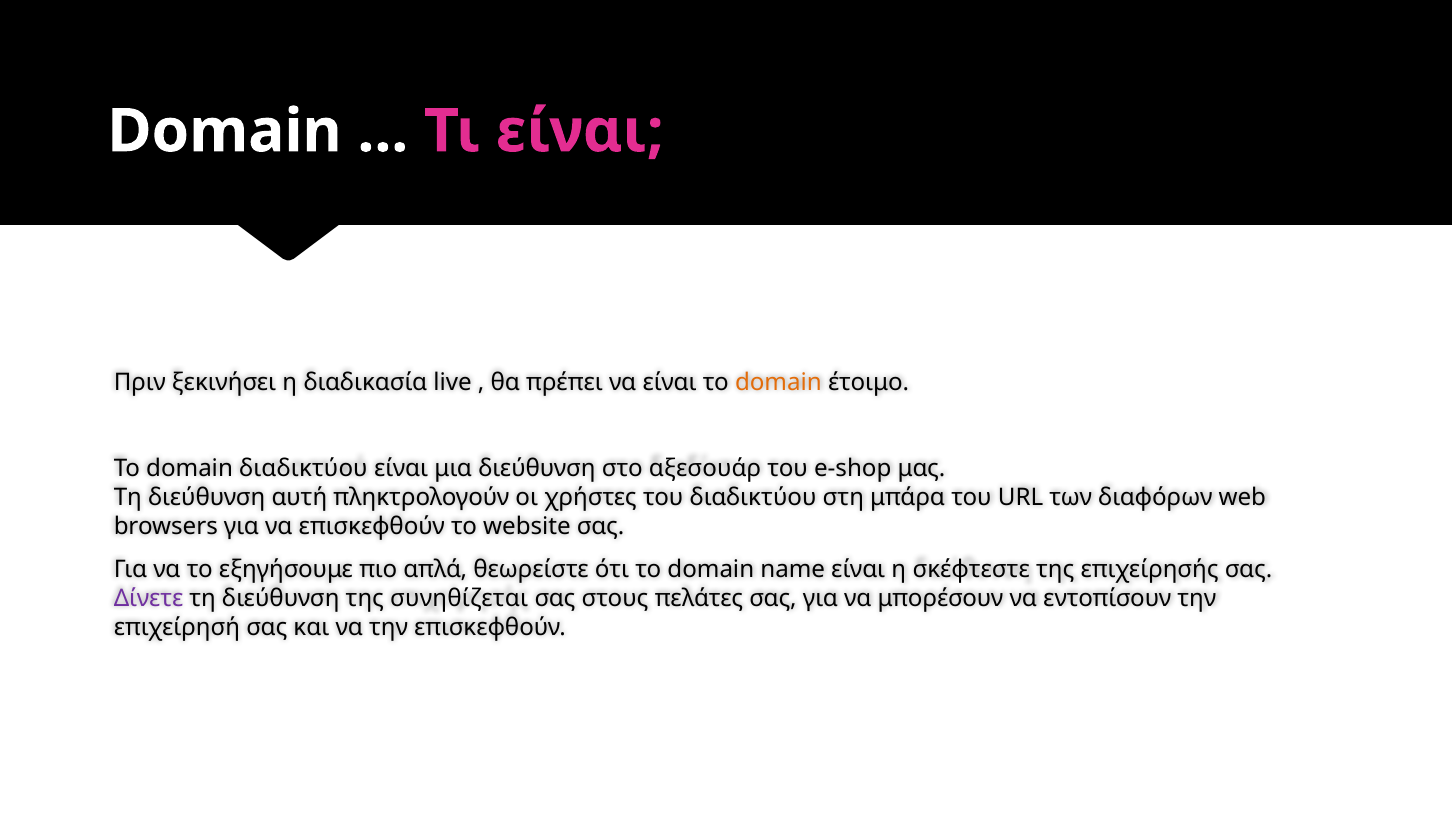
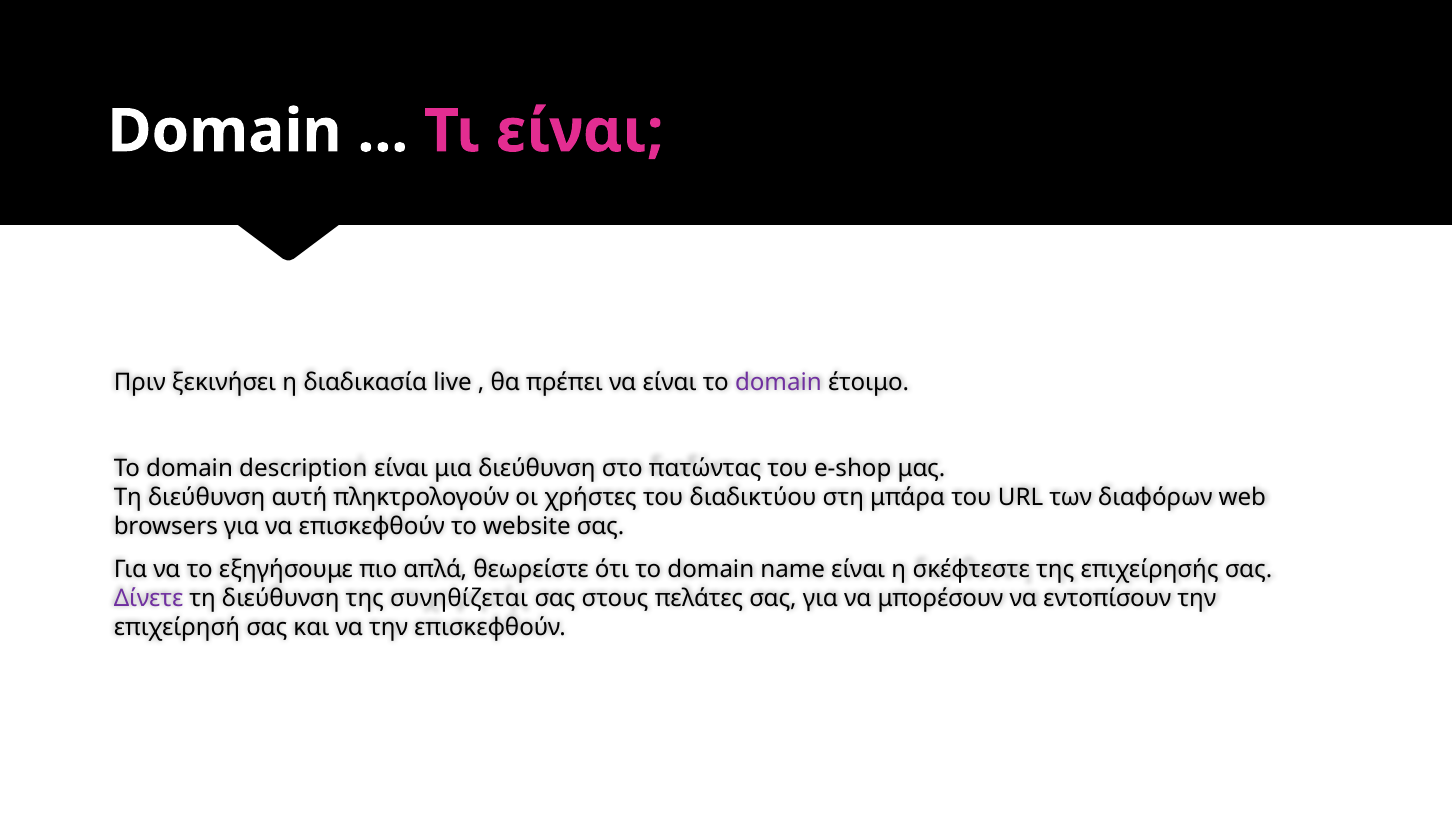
domain at (778, 383) colour: orange -> purple
domain διαδικτύου: διαδικτύου -> description
αξεσουάρ: αξεσουάρ -> πατώντας
